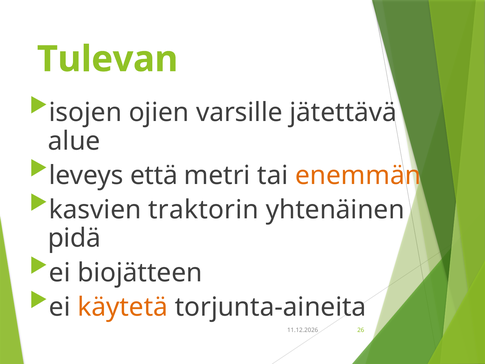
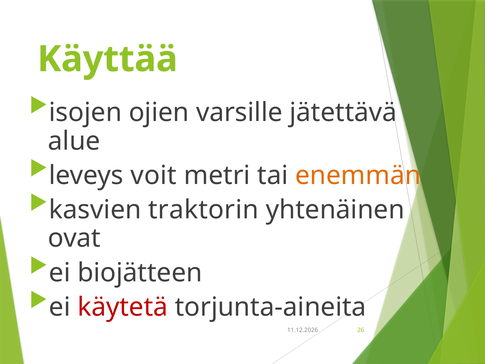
Tulevan: Tulevan -> Käyttää
että: että -> voit
pidä: pidä -> ovat
käytetä colour: orange -> red
